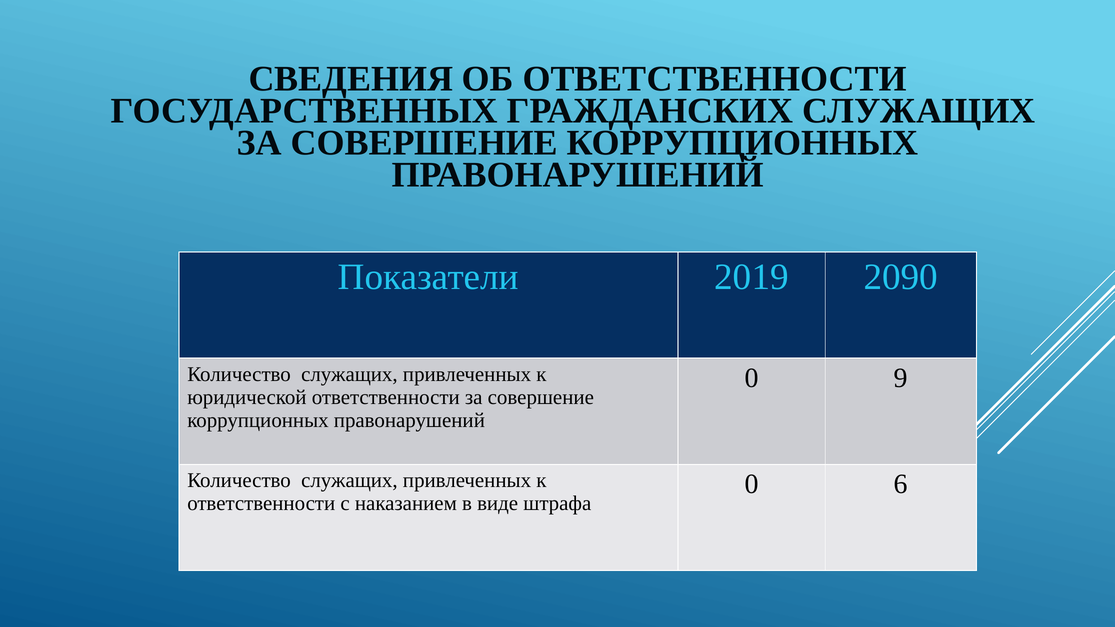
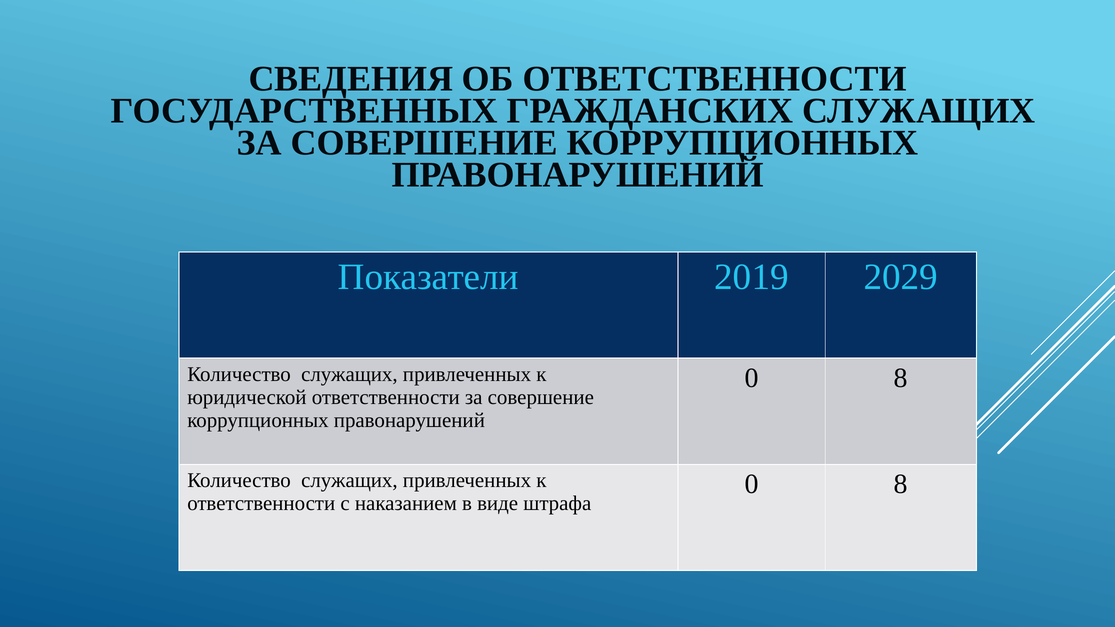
2090: 2090 -> 2029
9 at (901, 378): 9 -> 8
6 at (901, 484): 6 -> 8
